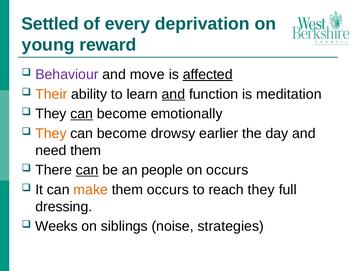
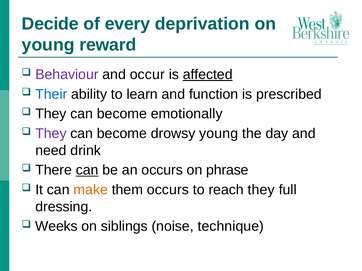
Settled: Settled -> Decide
move: move -> occur
Their colour: orange -> blue
and at (173, 94) underline: present -> none
meditation: meditation -> prescribed
can at (82, 114) underline: present -> none
They at (51, 134) colour: orange -> purple
drowsy earlier: earlier -> young
need them: them -> drink
an people: people -> occurs
on occurs: occurs -> phrase
strategies: strategies -> technique
